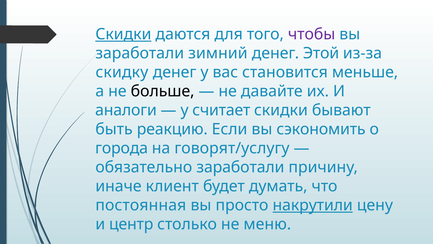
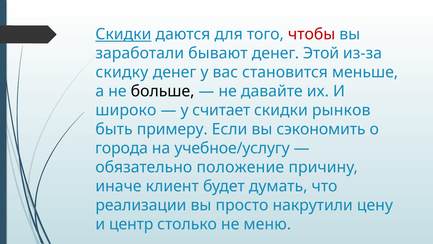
чтобы colour: purple -> red
зимний: зимний -> бывают
аналоги: аналоги -> широко
бывают: бывают -> рынков
реакцию: реакцию -> примеру
говорят/услугу: говорят/услугу -> учебное/услугу
обязательно заработали: заработали -> положение
постоянная: постоянная -> реализации
накрутили underline: present -> none
